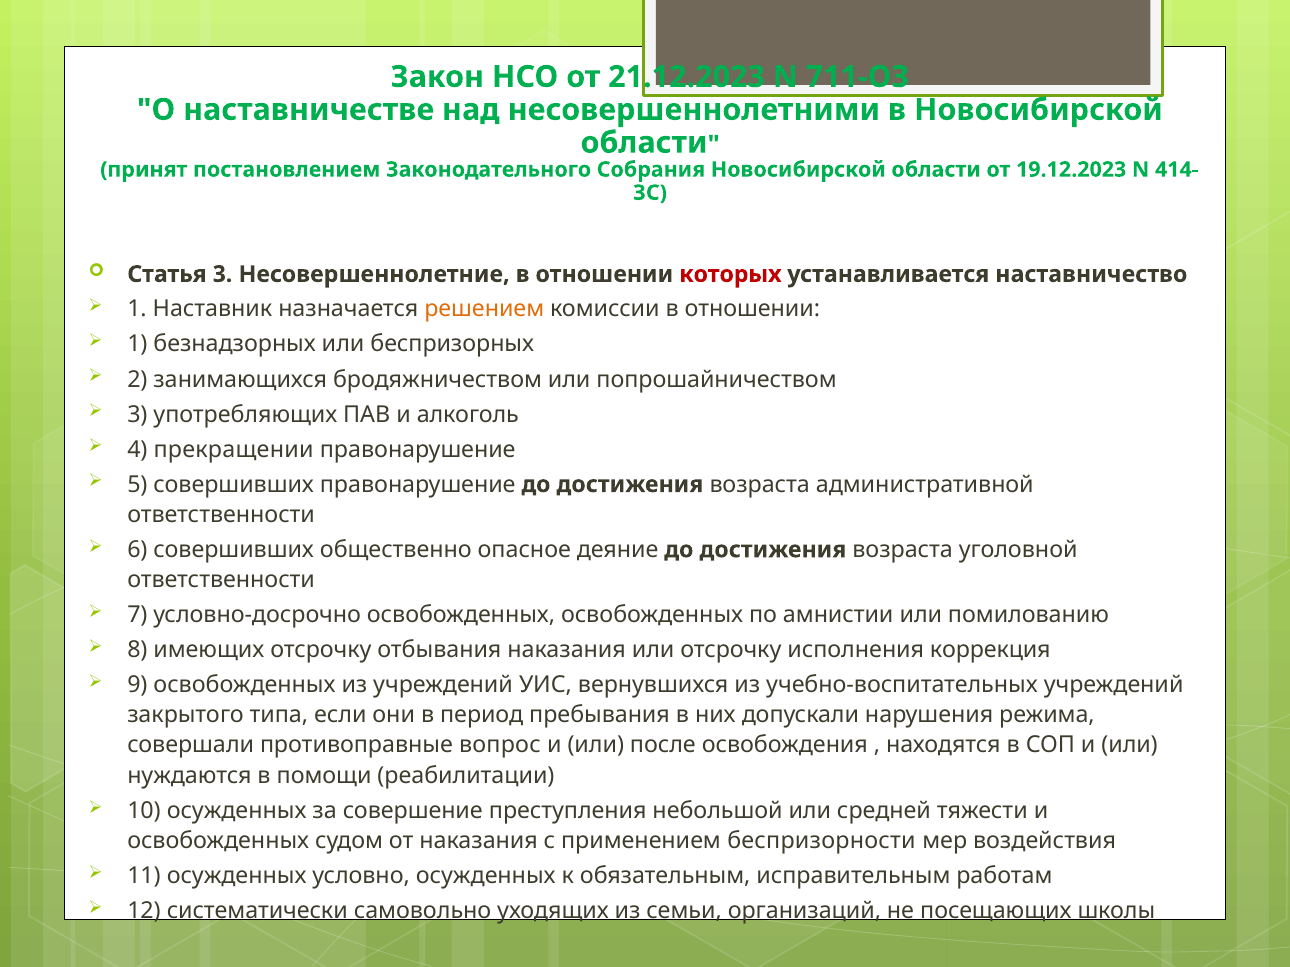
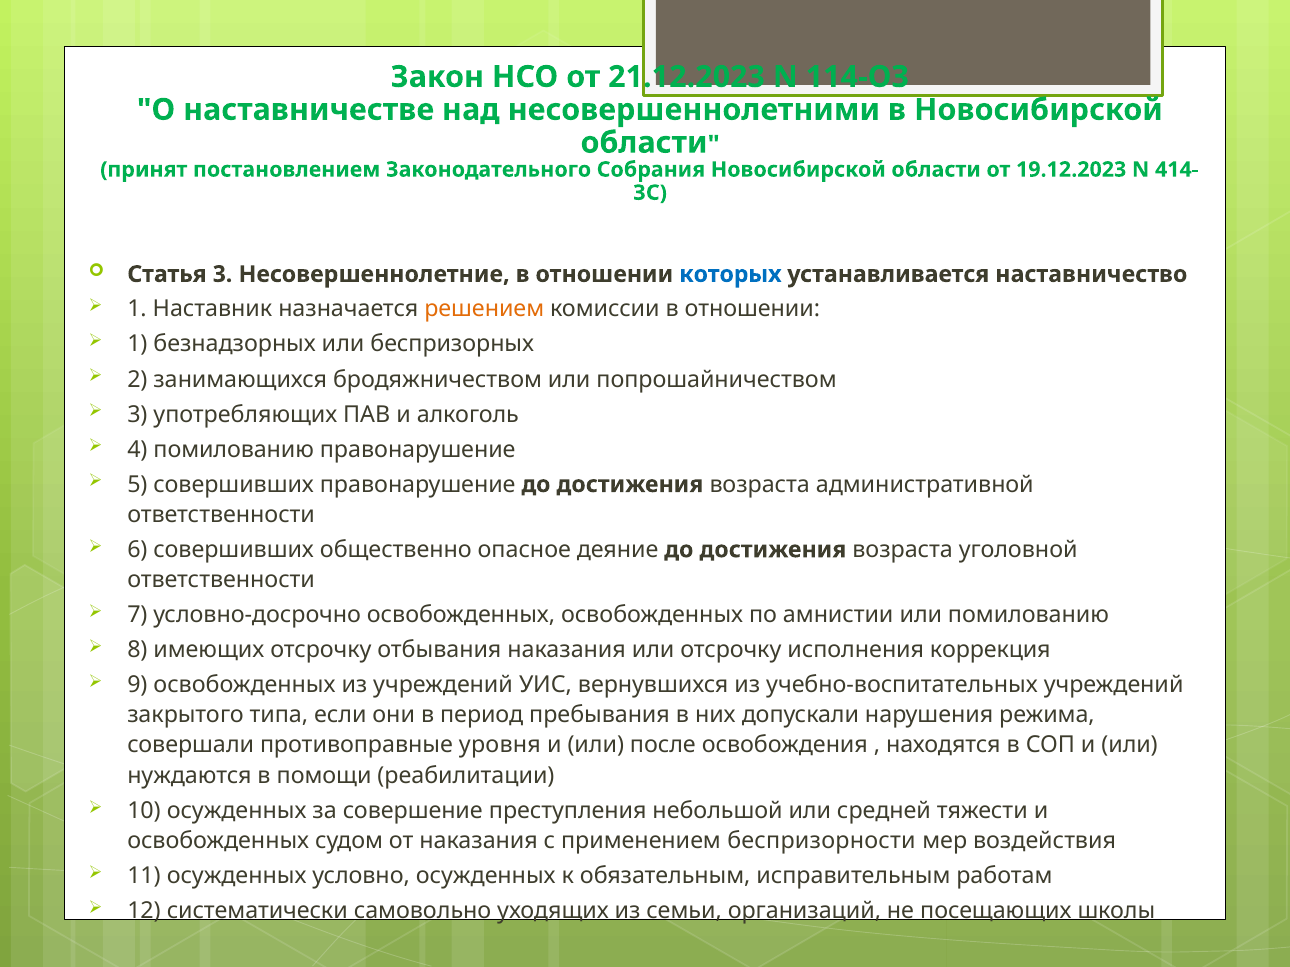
711-ОЗ: 711-ОЗ -> 114-ОЗ
которых colour: red -> blue
4 прекращении: прекращении -> помилованию
вопрос: вопрос -> уровня
